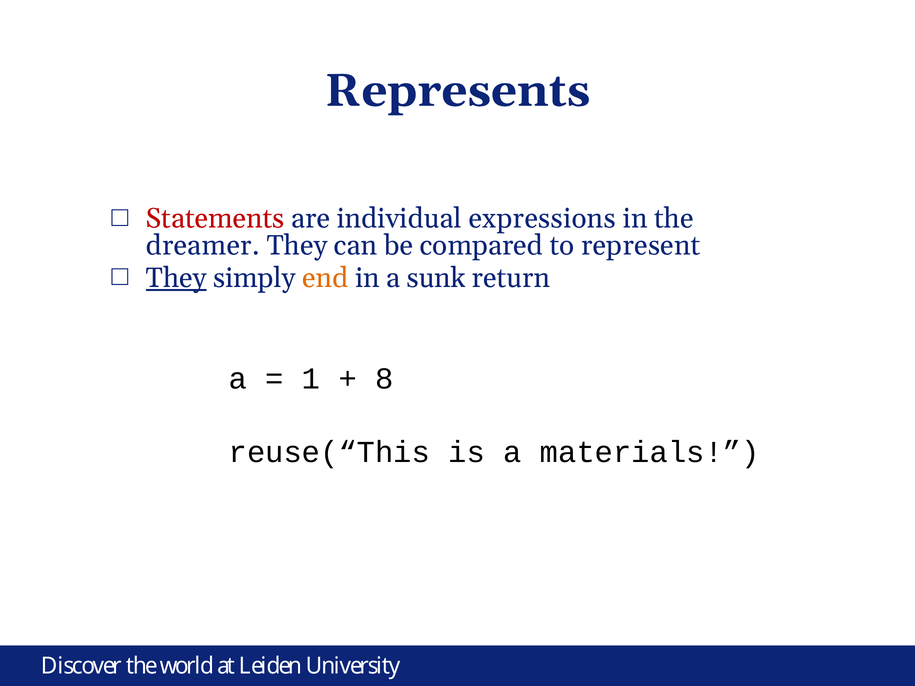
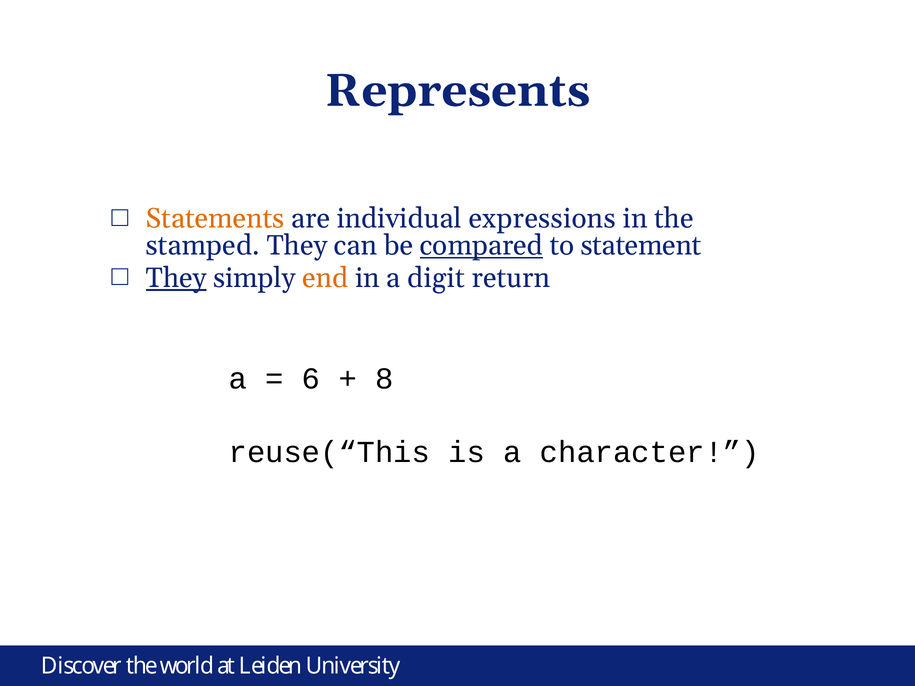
Statements colour: red -> orange
dreamer: dreamer -> stamped
compared underline: none -> present
represent: represent -> statement
sunk: sunk -> digit
1: 1 -> 6
materials: materials -> character
